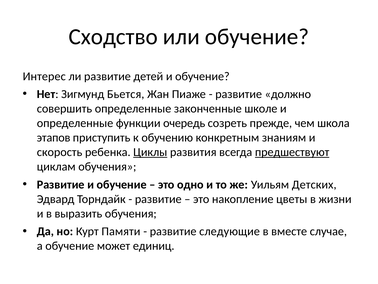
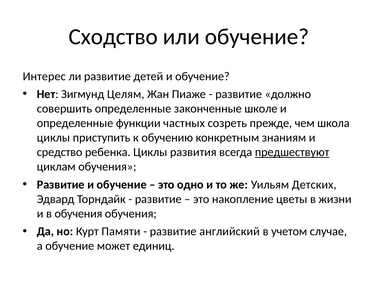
Бьется: Бьется -> Целям
очередь: очередь -> частных
этапов at (54, 137): этапов -> циклы
скорость: скорость -> средство
Циклы at (150, 152) underline: present -> none
в выразить: выразить -> обучения
следующие: следующие -> английский
вместе: вместе -> учетом
